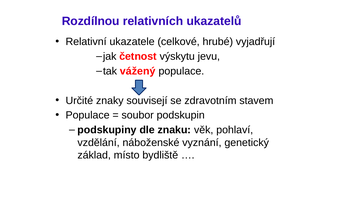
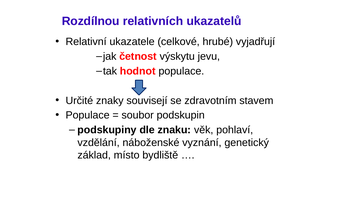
vážený: vážený -> hodnot
